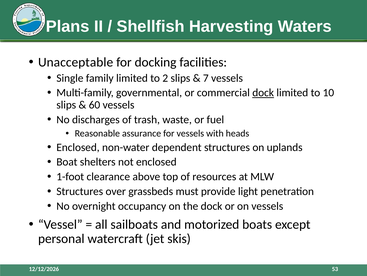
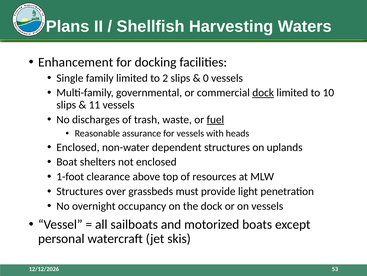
Unacceptable: Unacceptable -> Enhancement
7: 7 -> 0
60: 60 -> 11
fuel underline: none -> present
